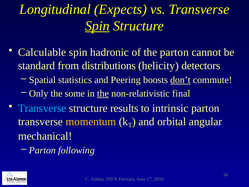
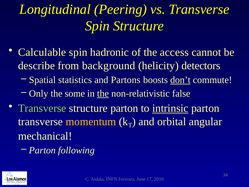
Expects: Expects -> Peering
Spin at (97, 26) underline: present -> none
the parton: parton -> access
standard: standard -> describe
distributions: distributions -> background
Peering: Peering -> Partons
final: final -> false
Transverse at (42, 108) colour: light blue -> light green
structure results: results -> parton
intrinsic underline: none -> present
